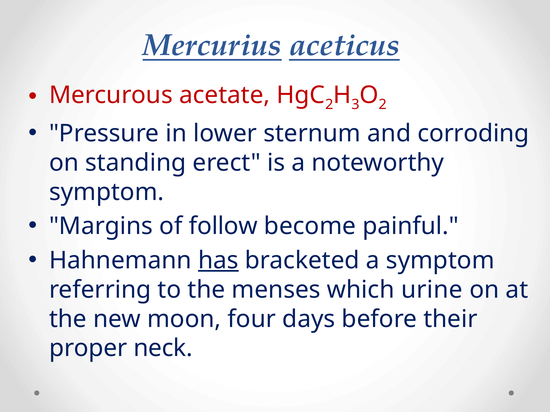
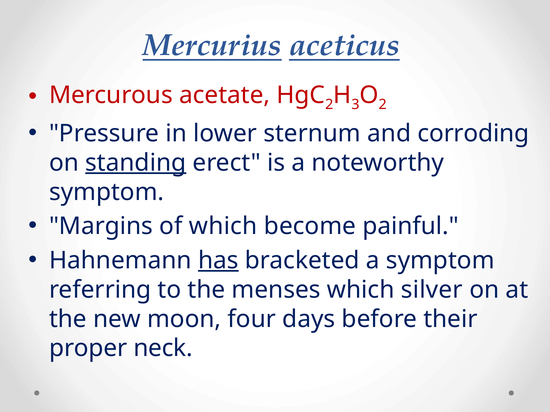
standing underline: none -> present
of follow: follow -> which
urine: urine -> silver
